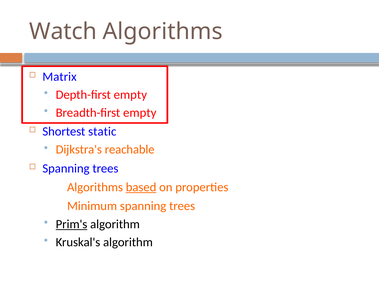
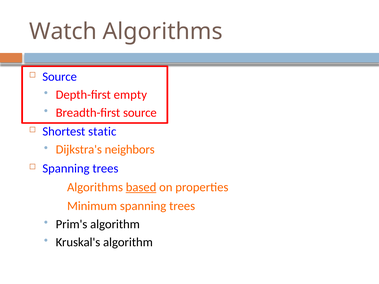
Matrix at (60, 77): Matrix -> Source
Breadth-first empty: empty -> source
reachable: reachable -> neighbors
Prim's underline: present -> none
